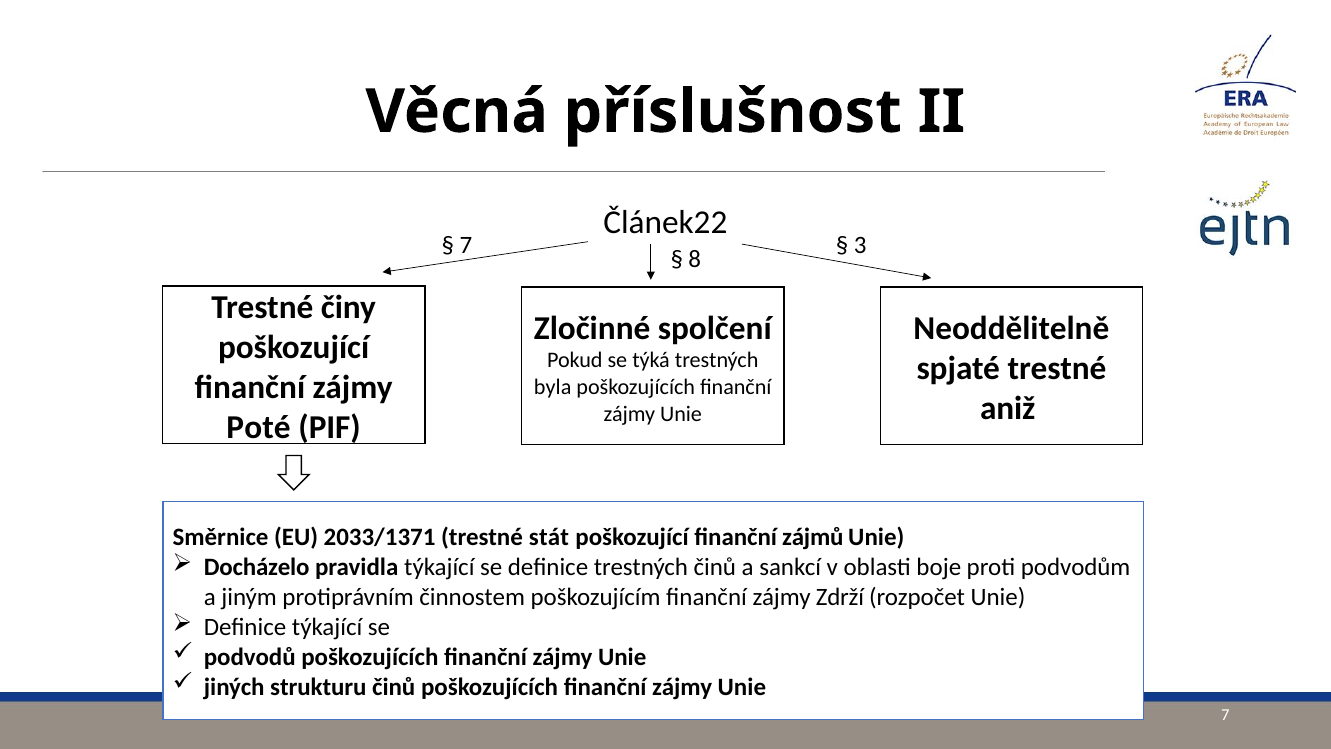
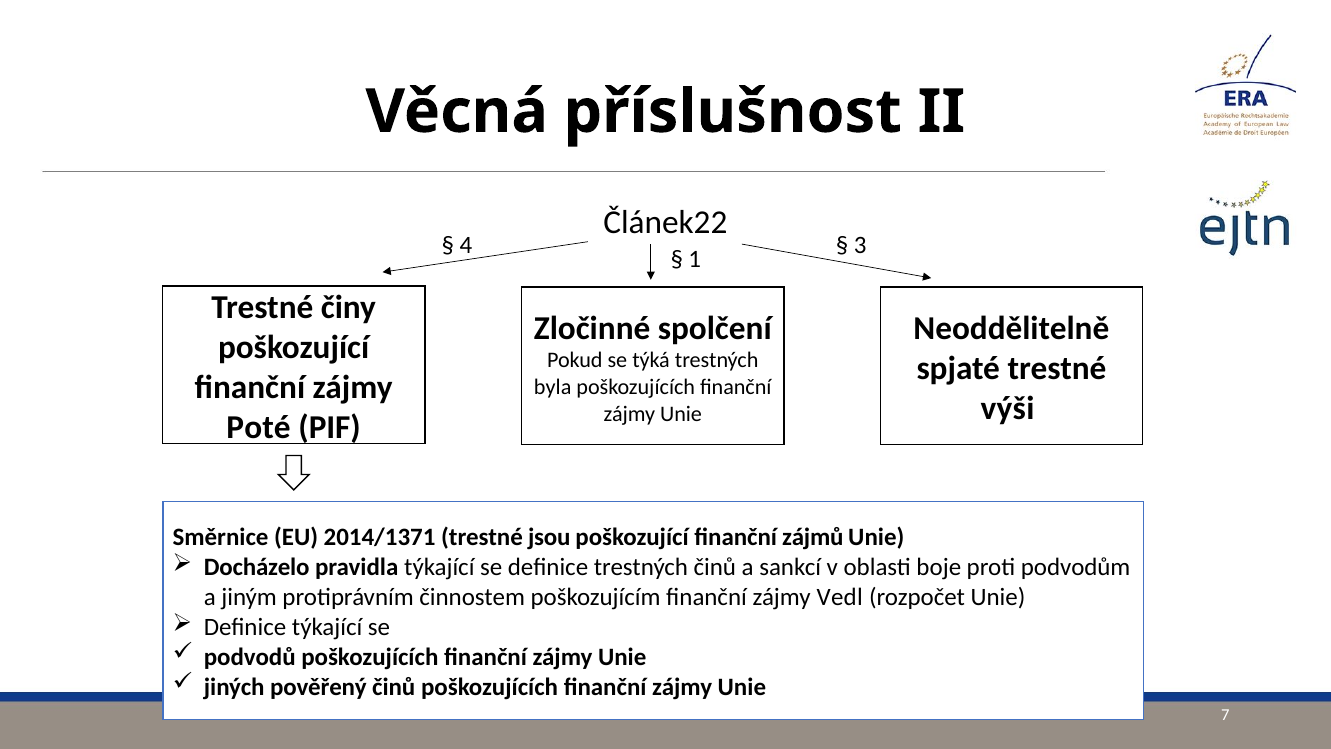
7 at (466, 245): 7 -> 4
8: 8 -> 1
aniž: aniž -> výši
2033/1371: 2033/1371 -> 2014/1371
stát: stát -> jsou
Zdrží: Zdrží -> Vedl
strukturu: strukturu -> pověřený
